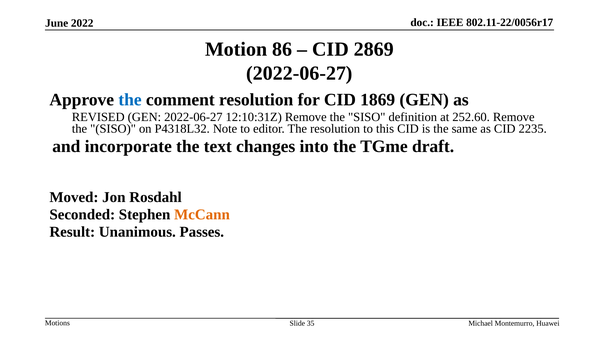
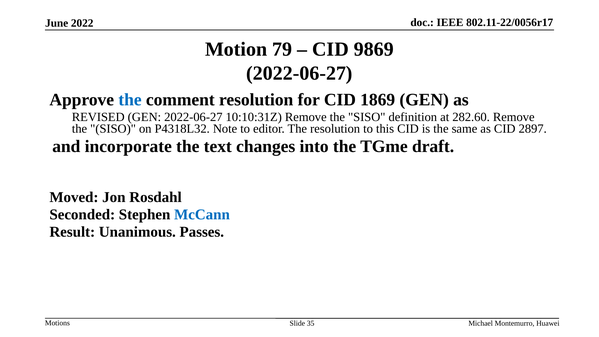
86: 86 -> 79
2869: 2869 -> 9869
12:10:31Z: 12:10:31Z -> 10:10:31Z
252.60: 252.60 -> 282.60
2235: 2235 -> 2897
McCann colour: orange -> blue
